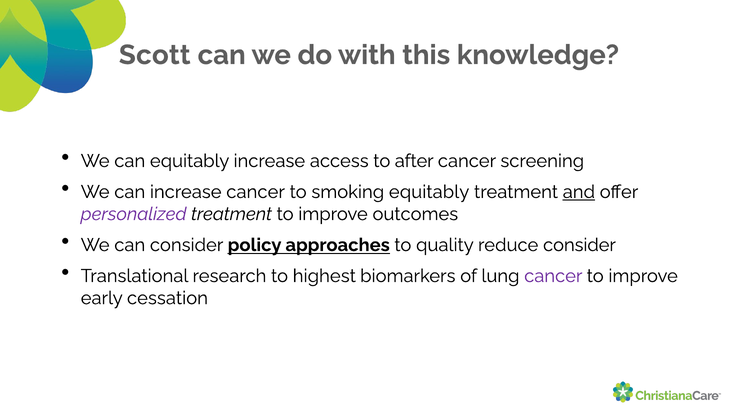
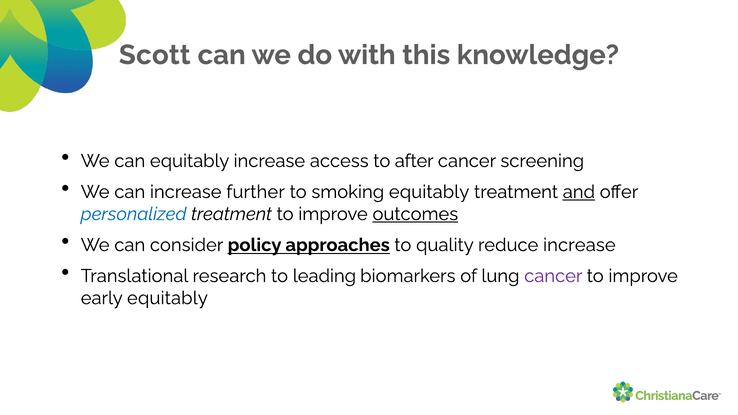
increase cancer: cancer -> further
personalized colour: purple -> blue
outcomes underline: none -> present
reduce consider: consider -> increase
highest: highest -> leading
early cessation: cessation -> equitably
